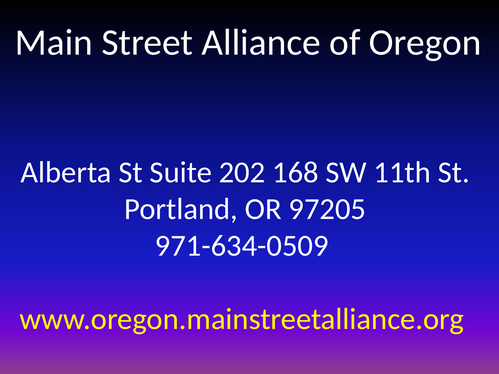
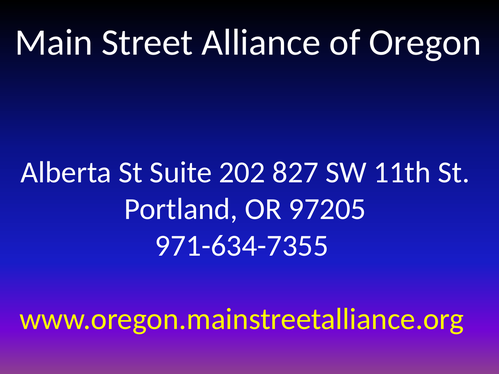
168: 168 -> 827
971-634-0509: 971-634-0509 -> 971-634-7355
